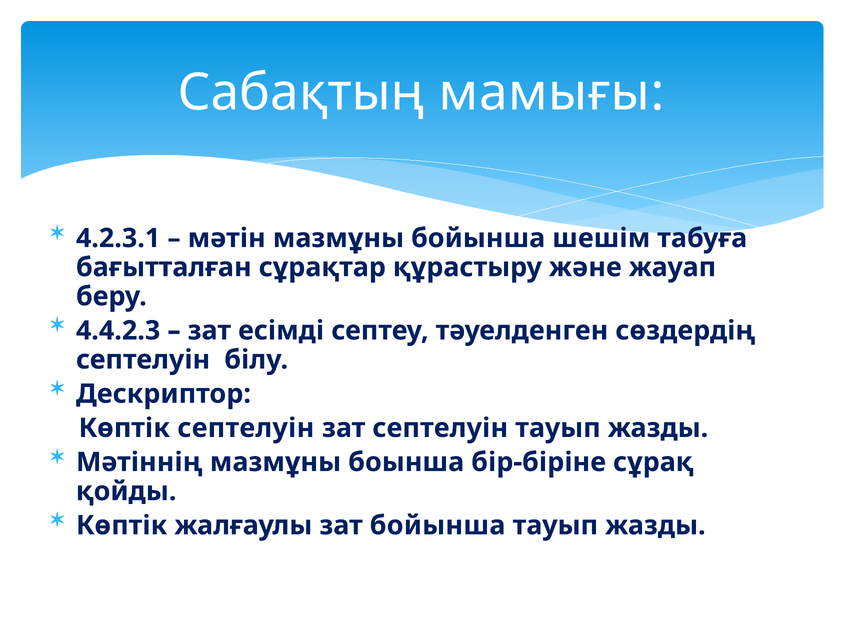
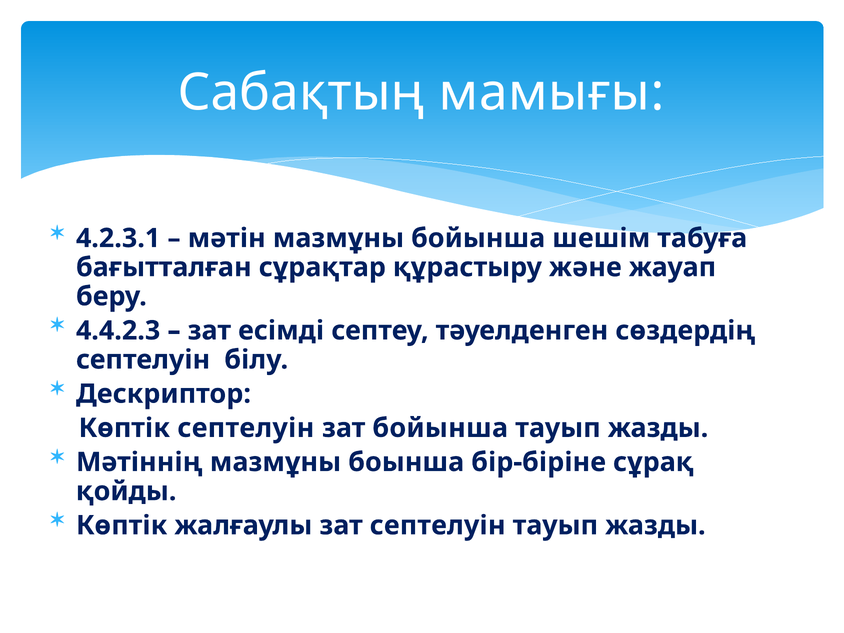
зат септелуін: септелуін -> бойынша
зат бойынша: бойынша -> септелуін
